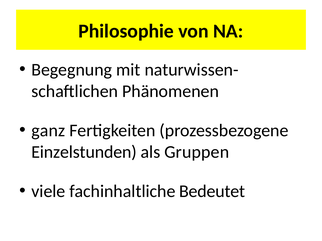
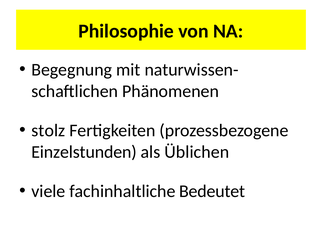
ganz: ganz -> stolz
Gruppen: Gruppen -> Üblichen
